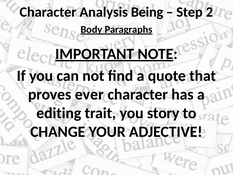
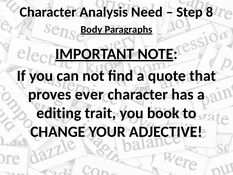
Being: Being -> Need
2: 2 -> 8
story: story -> book
